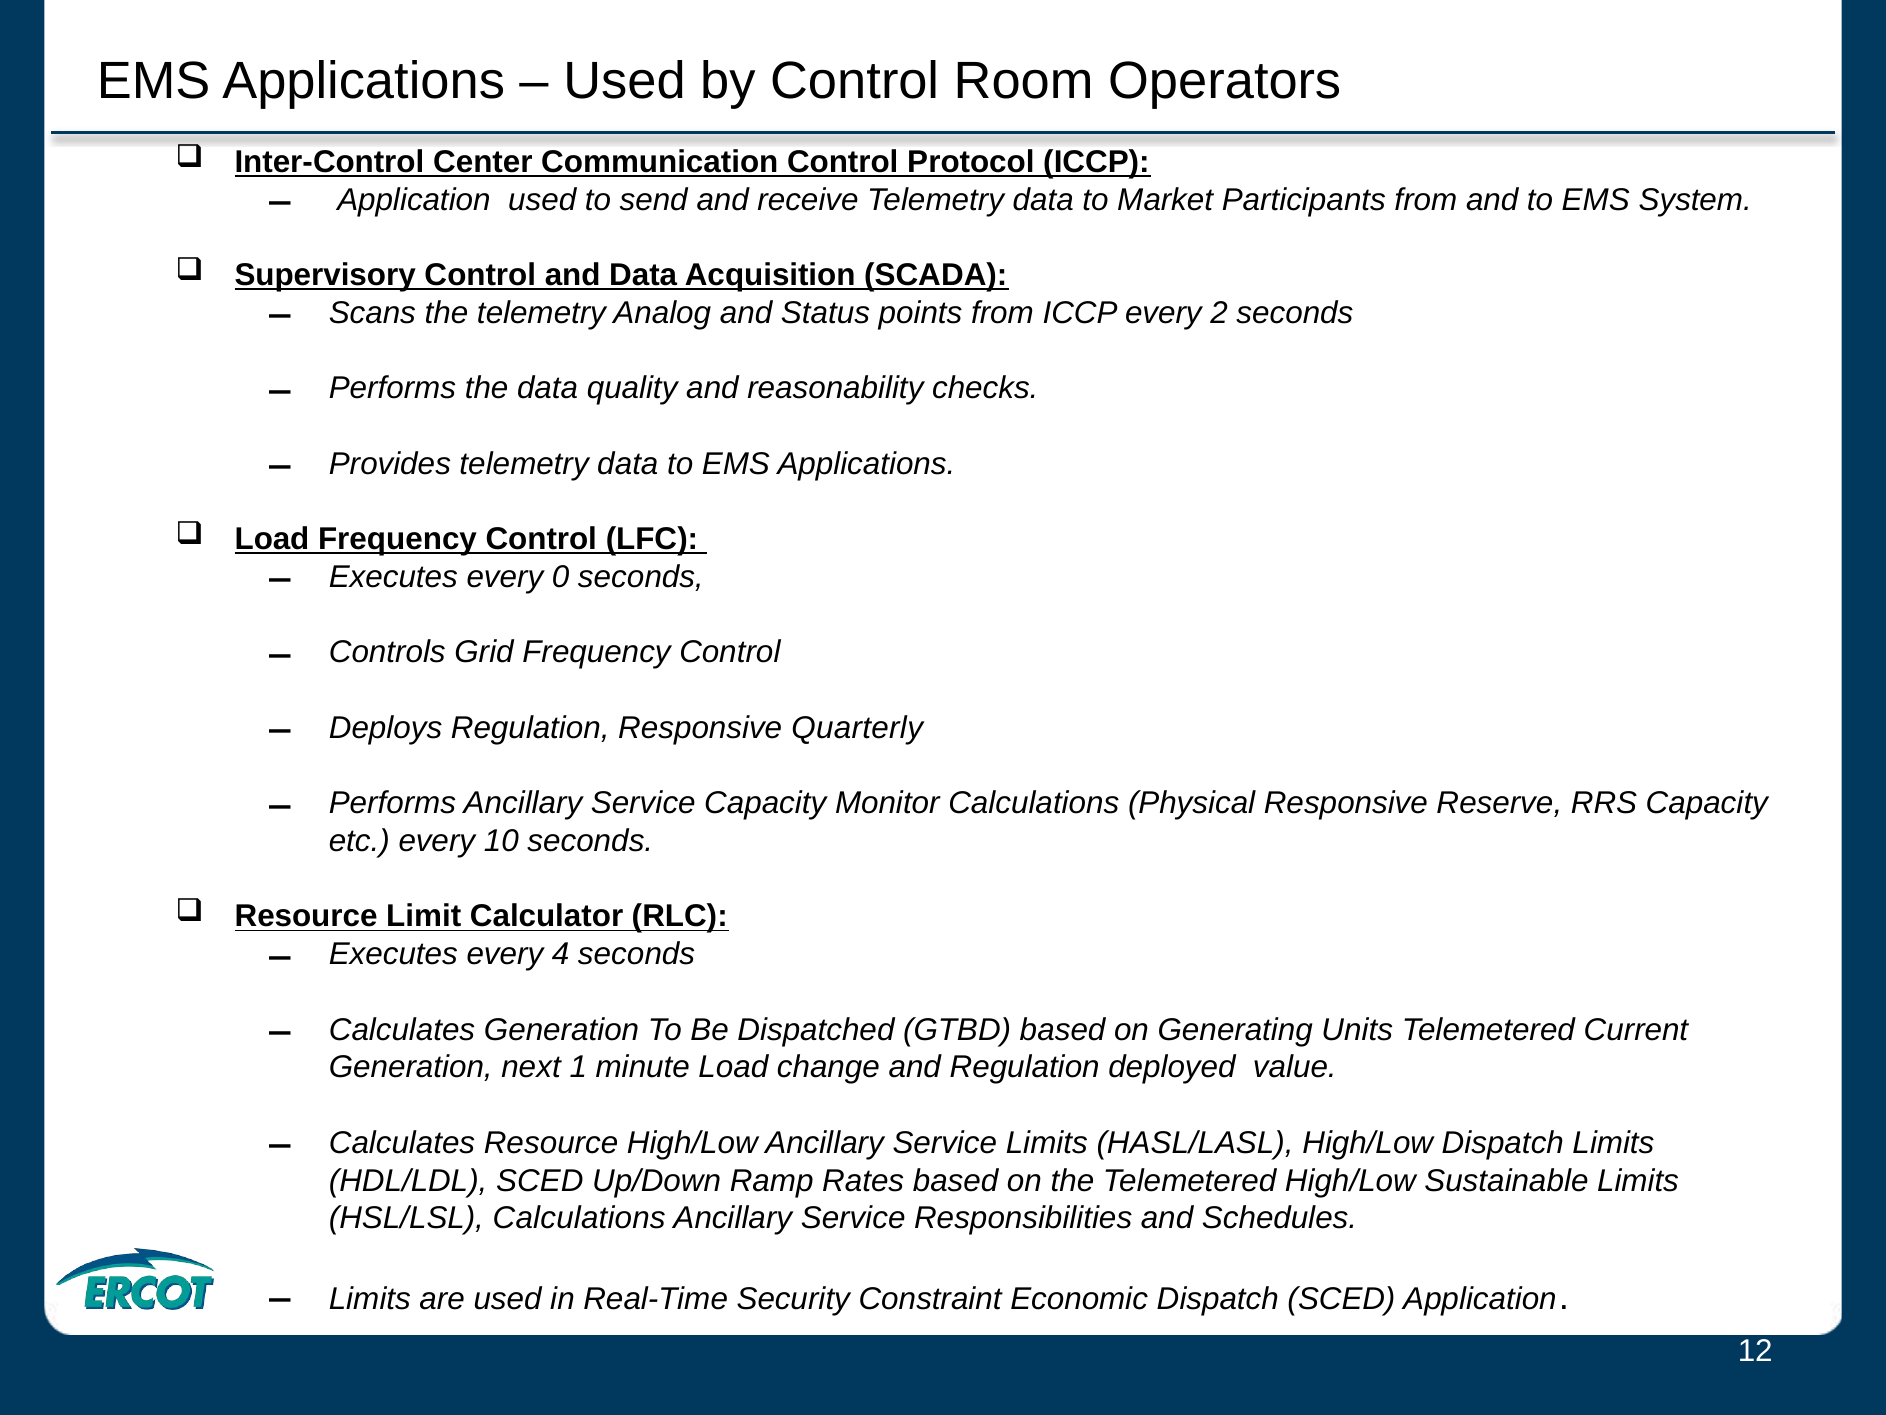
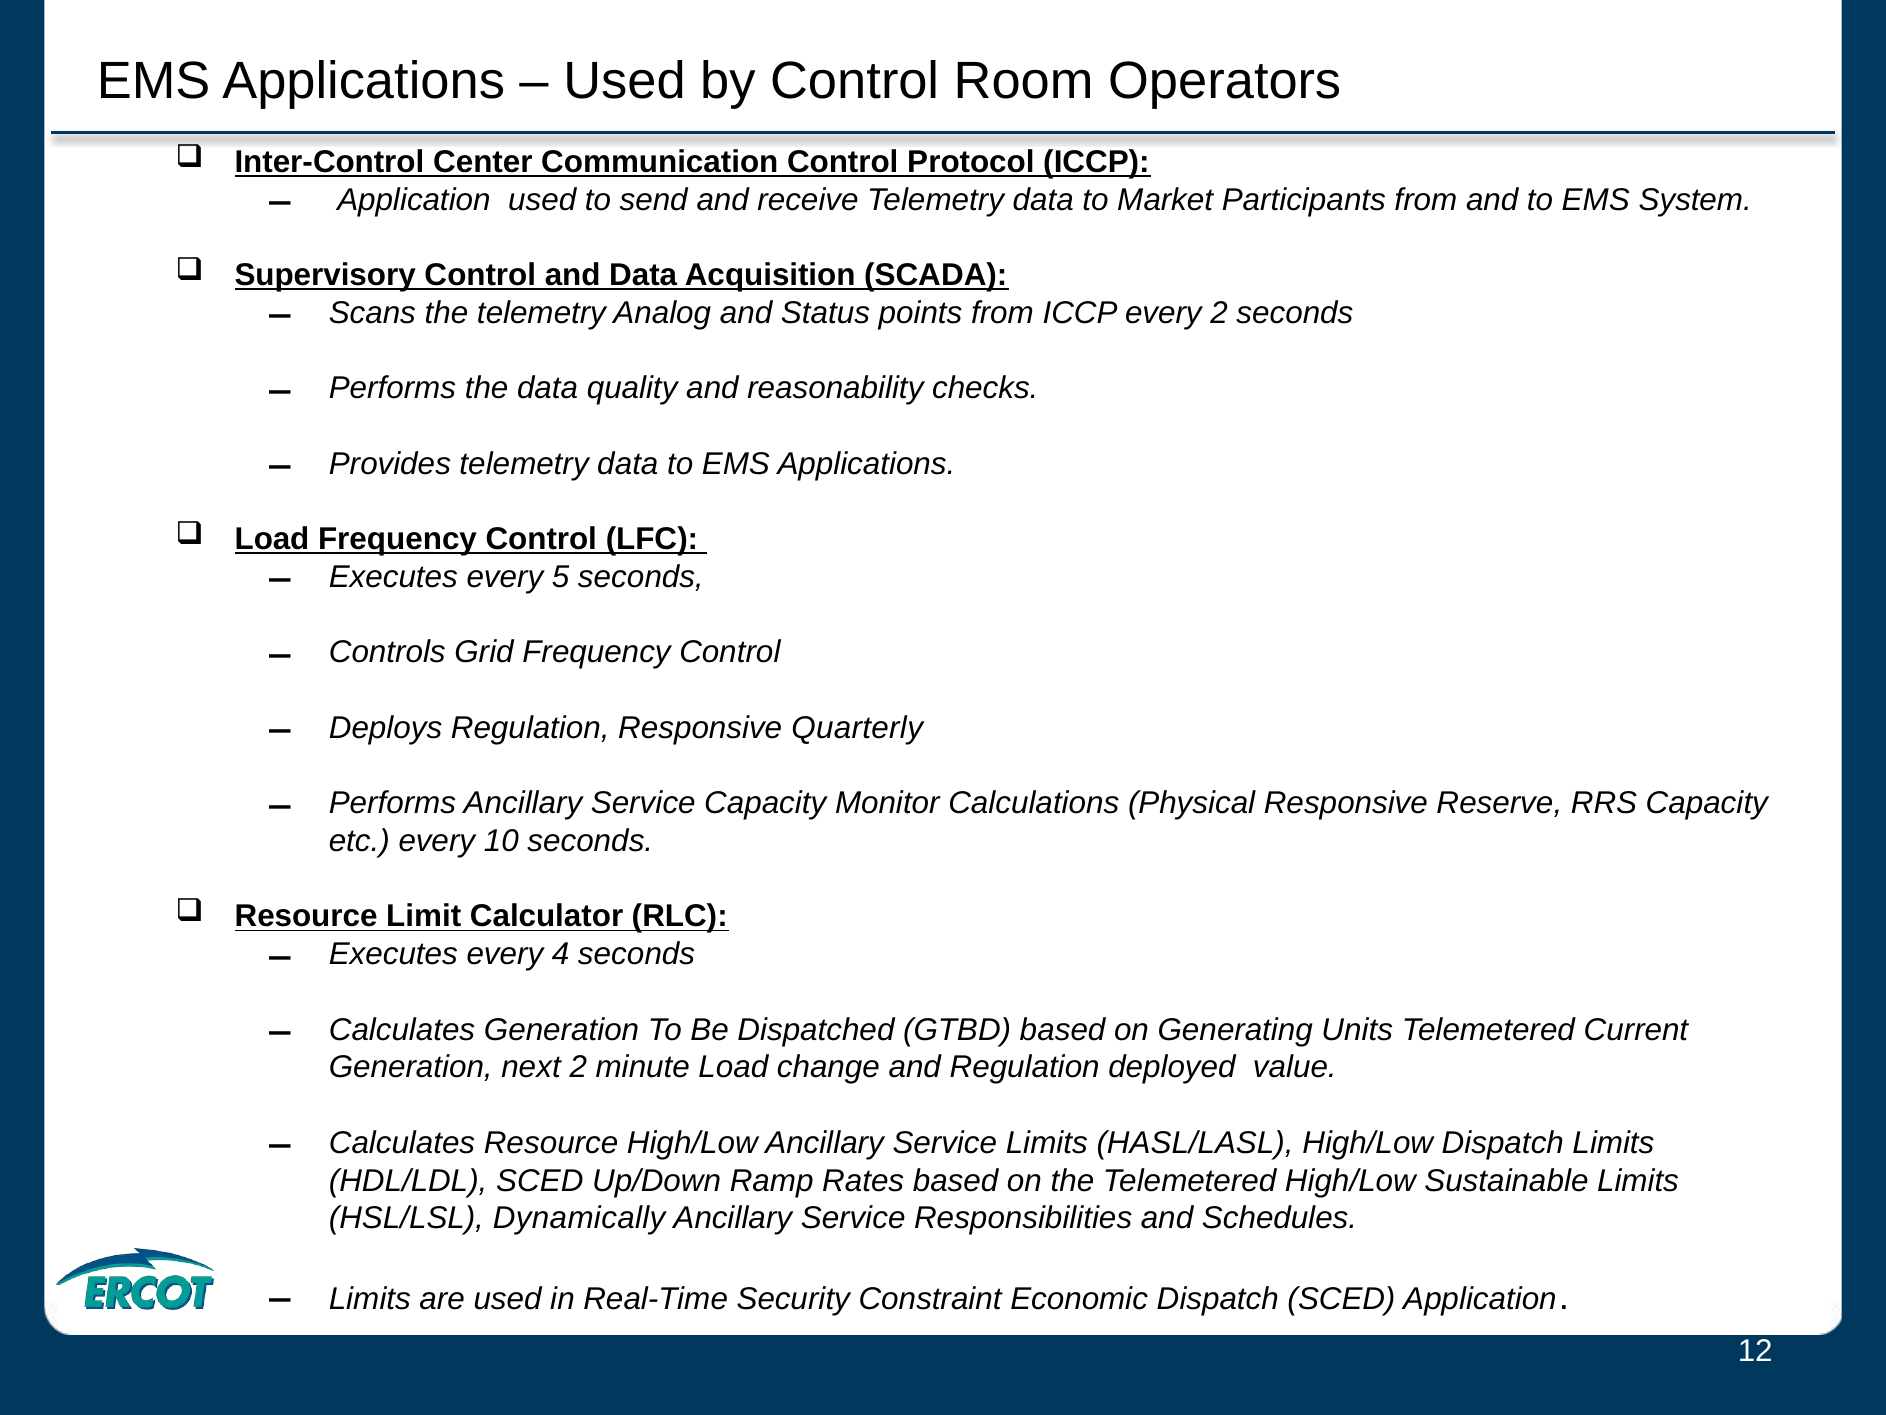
0: 0 -> 5
next 1: 1 -> 2
HSL/LSL Calculations: Calculations -> Dynamically
